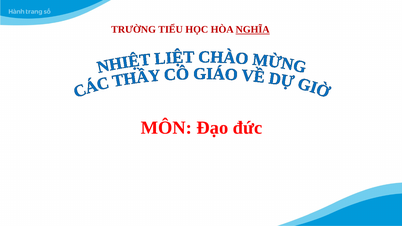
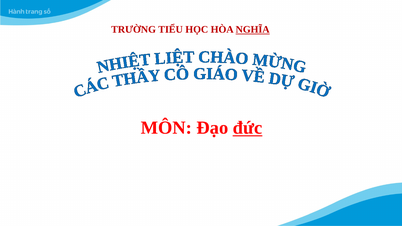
đức underline: none -> present
